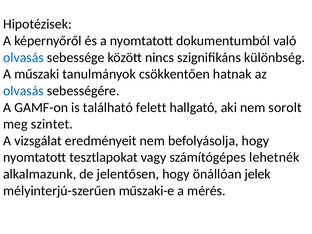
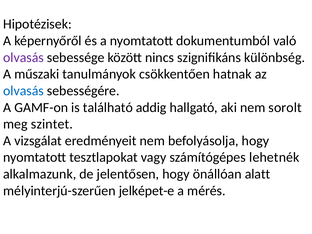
olvasás at (23, 57) colour: blue -> purple
felett: felett -> addig
jelek: jelek -> alatt
műszaki-e: műszaki-e -> jelképet-e
